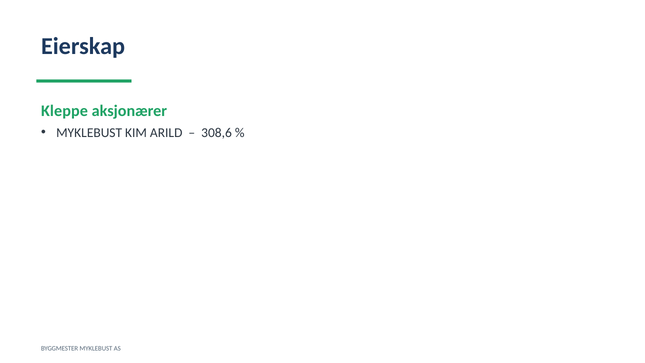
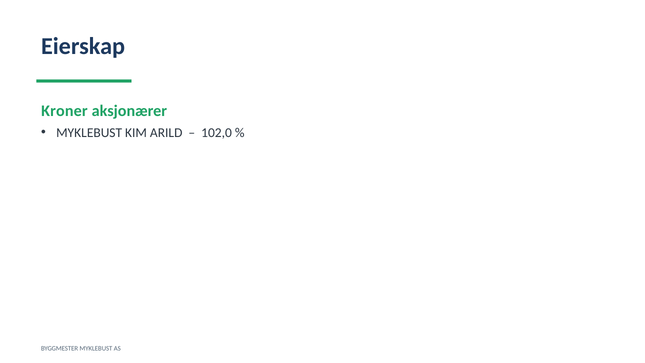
Kleppe: Kleppe -> Kroner
308,6: 308,6 -> 102,0
